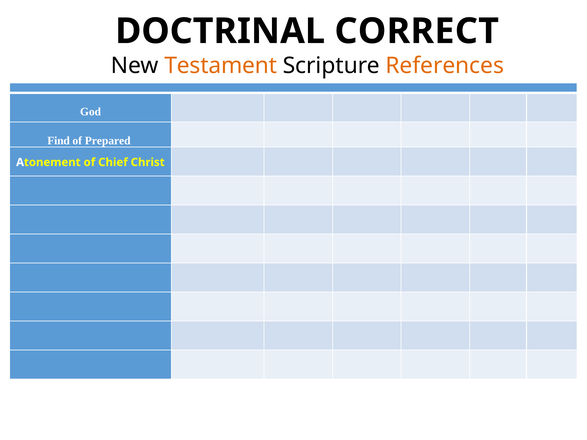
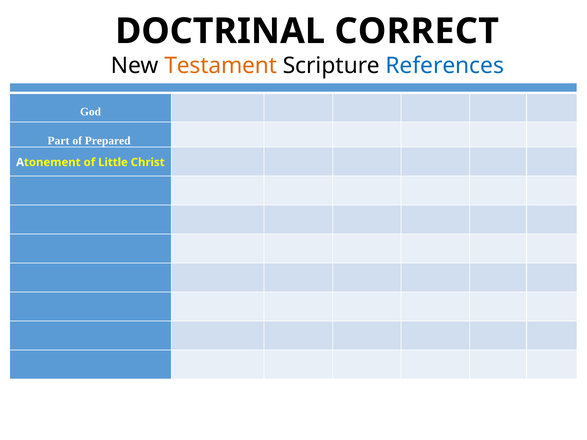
References colour: orange -> blue
Find: Find -> Part
Chief: Chief -> Little
